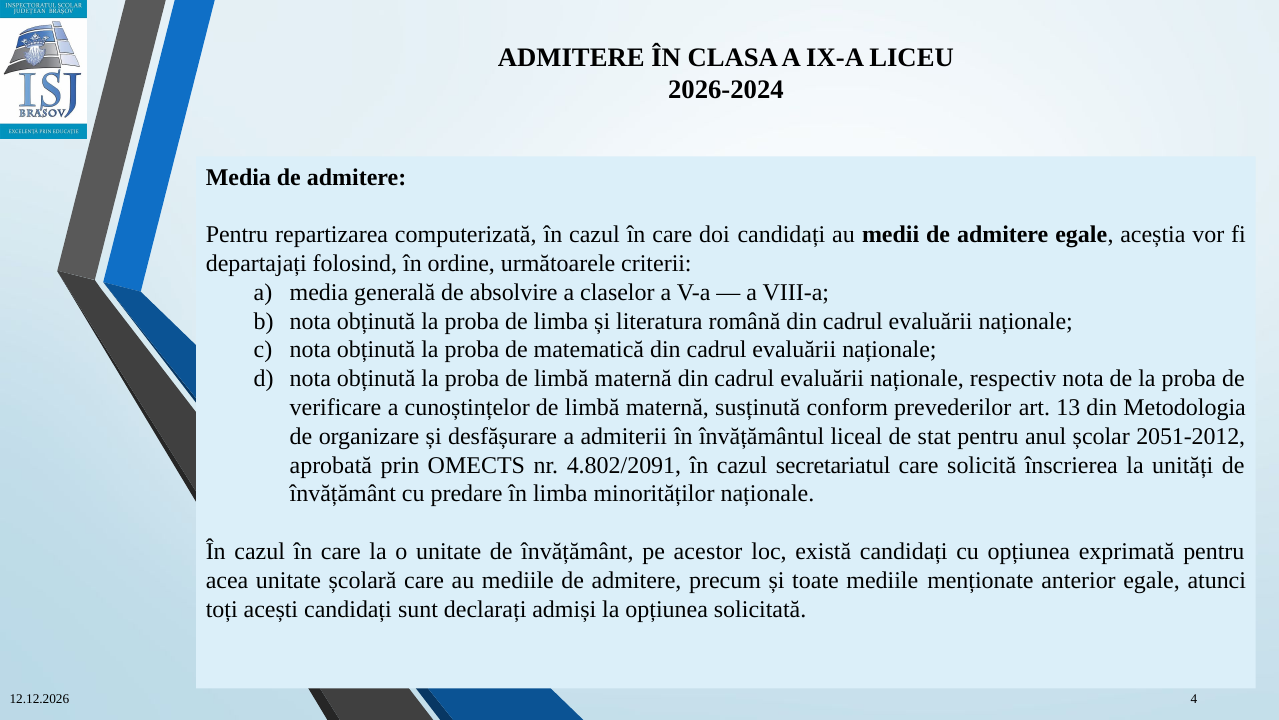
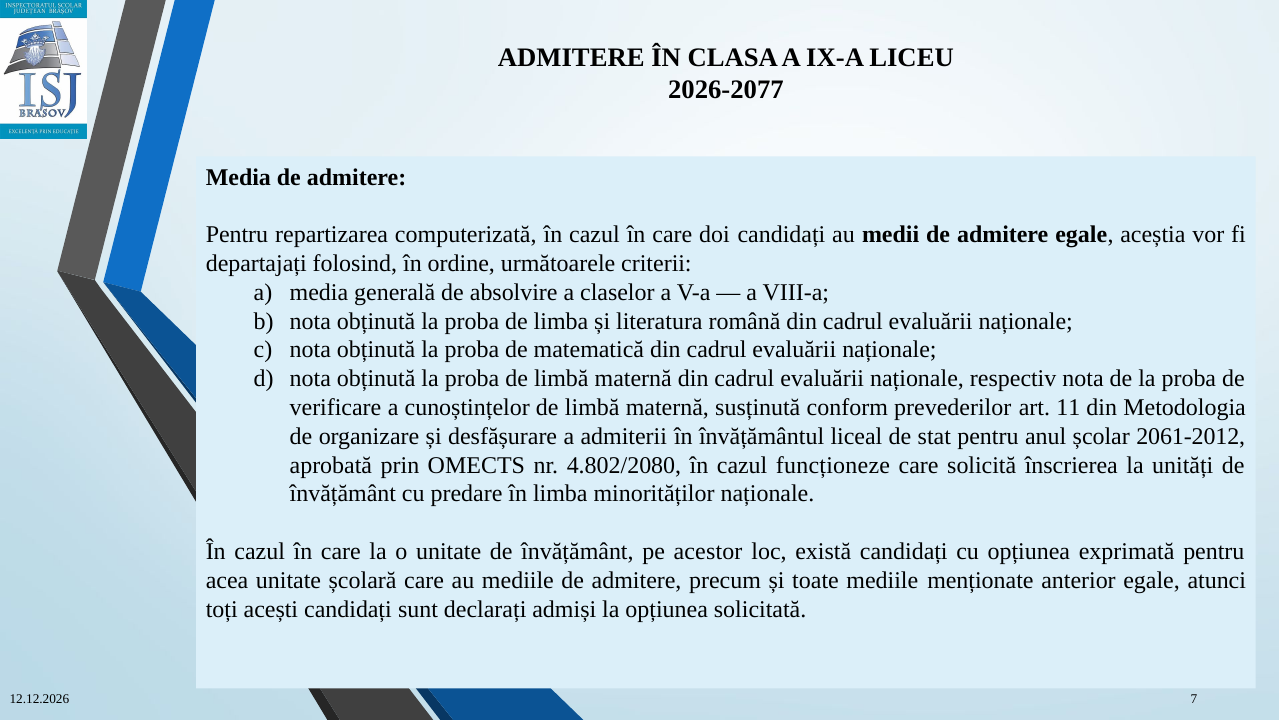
2026-2024: 2026-2024 -> 2026-2077
13: 13 -> 11
2051-2012: 2051-2012 -> 2061-2012
4.802/2091: 4.802/2091 -> 4.802/2080
secretariatul: secretariatul -> funcționeze
4: 4 -> 7
